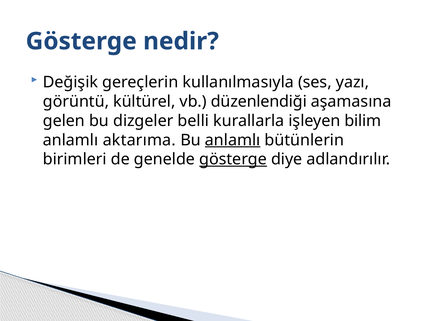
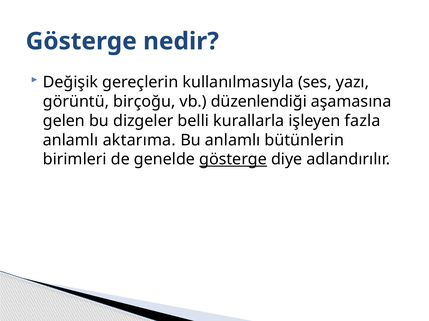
kültürel: kültürel -> birçoğu
bilim: bilim -> fazla
anlamlı at (233, 140) underline: present -> none
